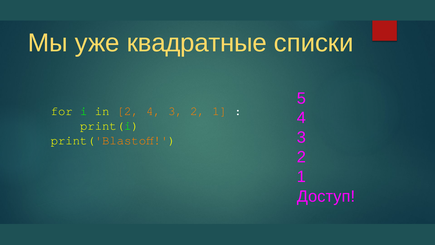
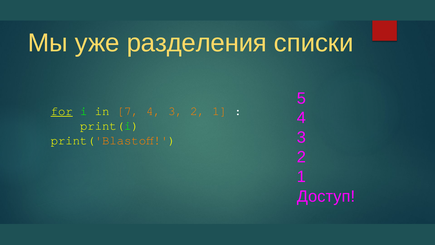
квадратные: квадратные -> разделения
for underline: none -> present
in 2: 2 -> 7
